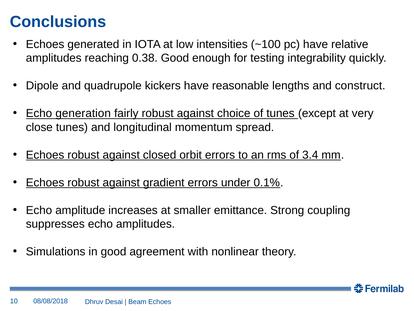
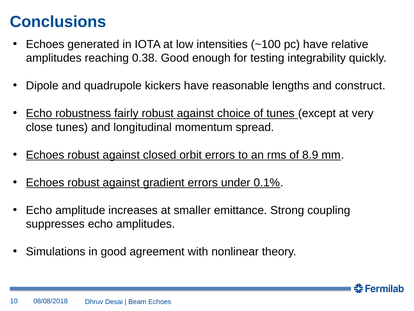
generation: generation -> robustness
3.4: 3.4 -> 8.9
